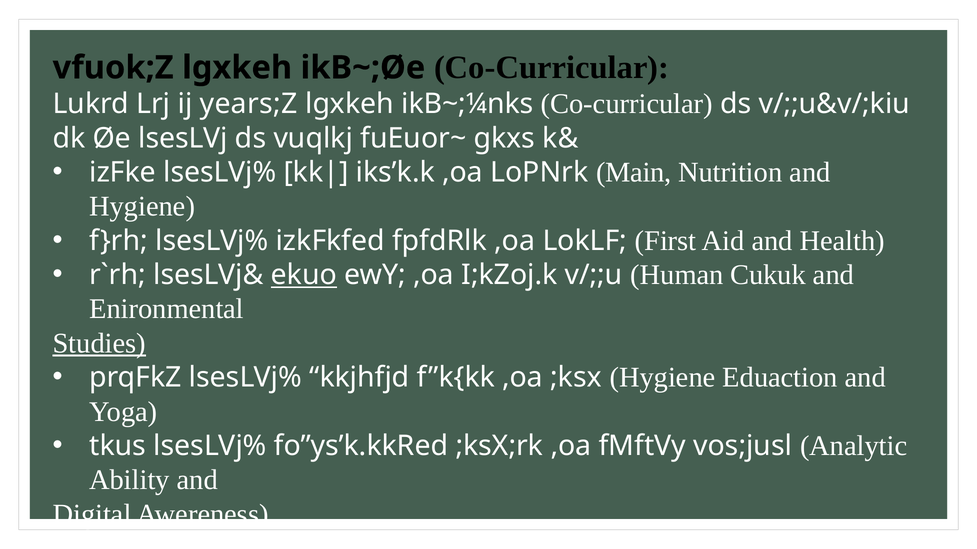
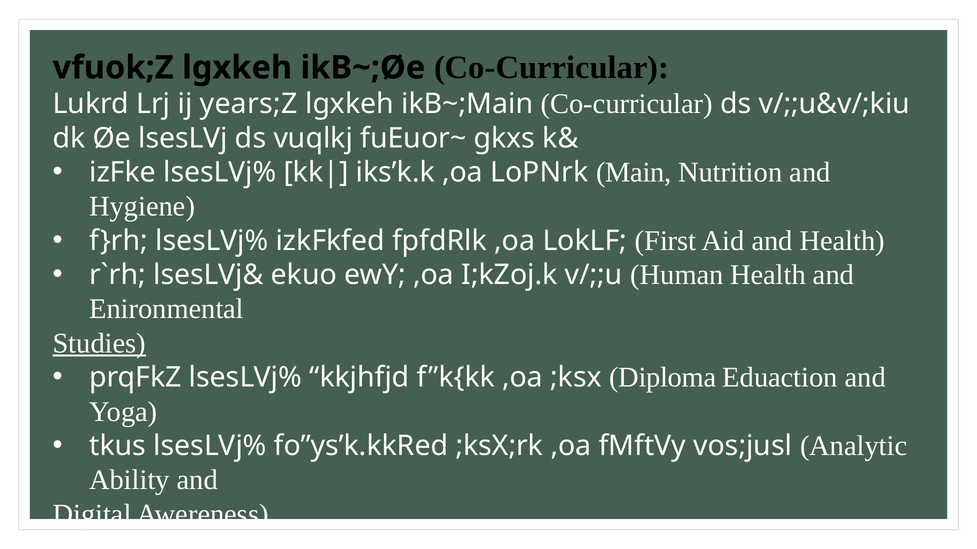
ikB~;¼nks: ikB~;¼nks -> ikB~;Main
ekuo underline: present -> none
Human Cukuk: Cukuk -> Health
;ksx Hygiene: Hygiene -> Diploma
